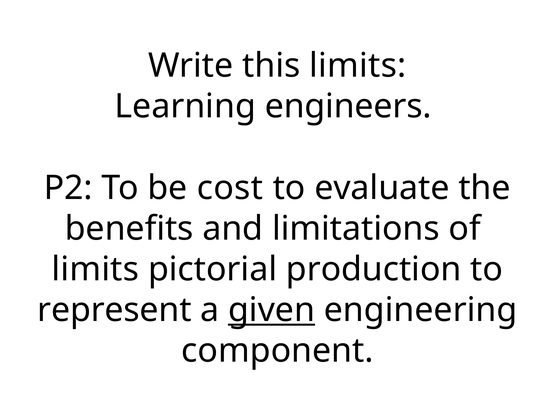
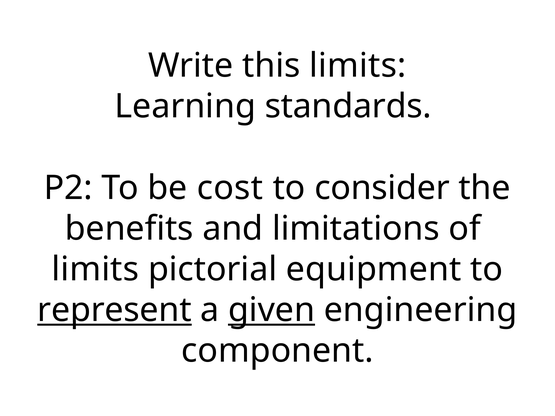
engineers: engineers -> standards
evaluate: evaluate -> consider
production: production -> equipment
represent underline: none -> present
